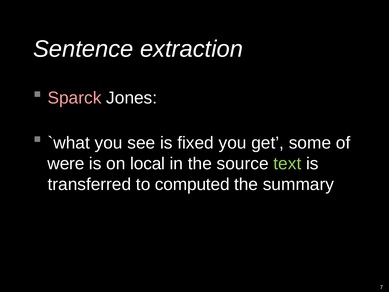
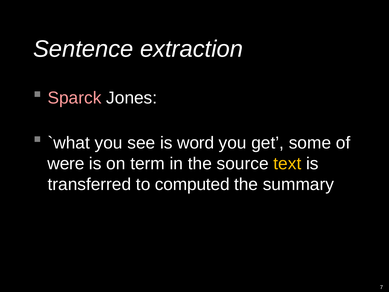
fixed: fixed -> word
local: local -> term
text colour: light green -> yellow
